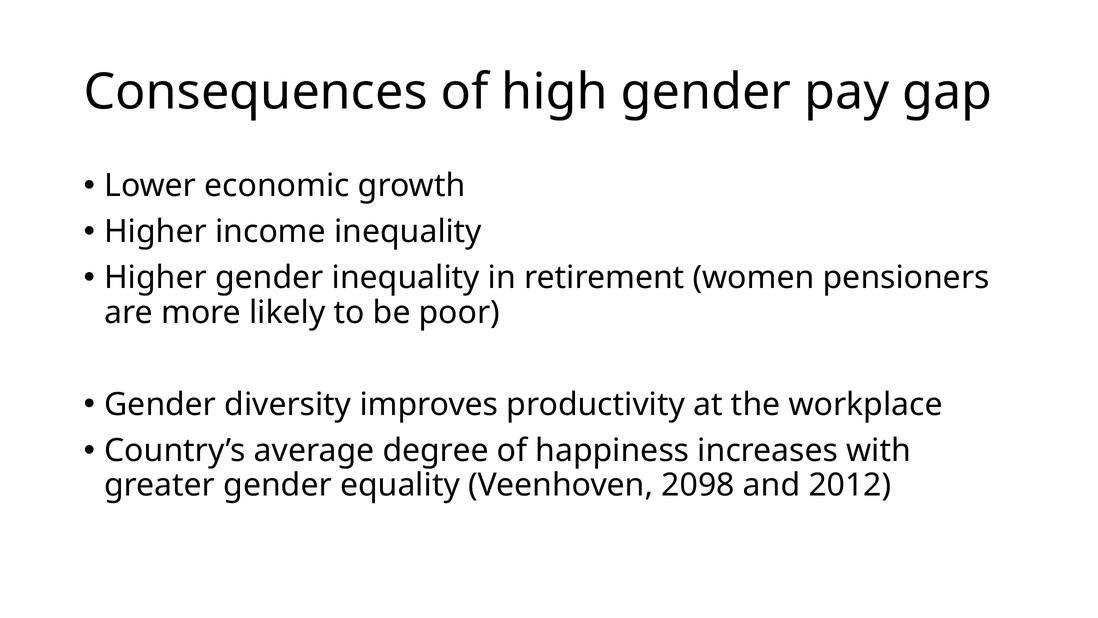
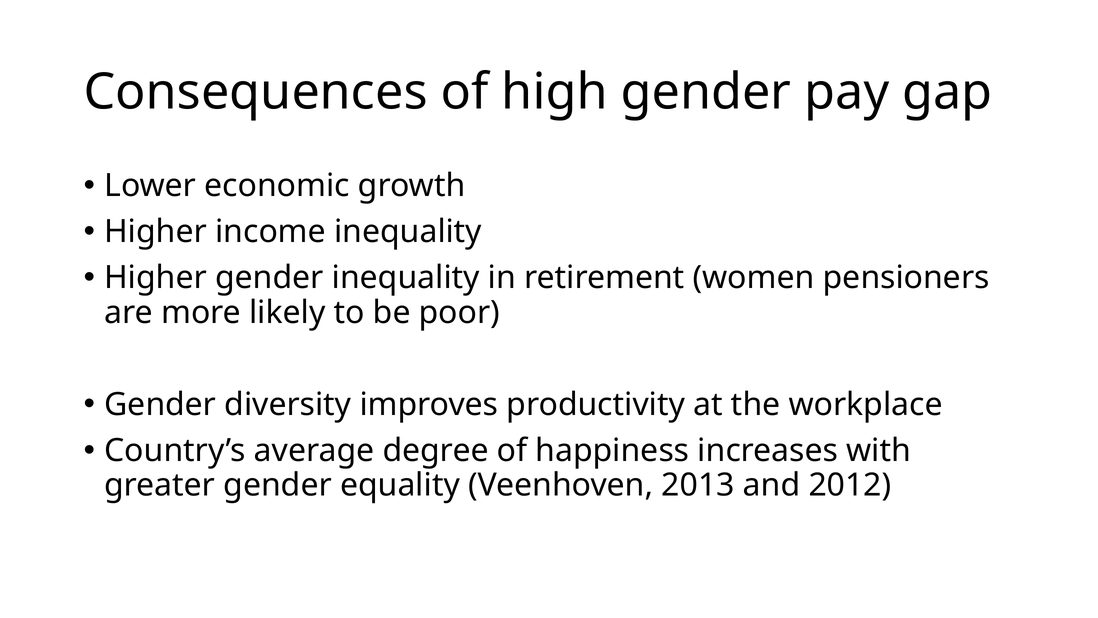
2098: 2098 -> 2013
